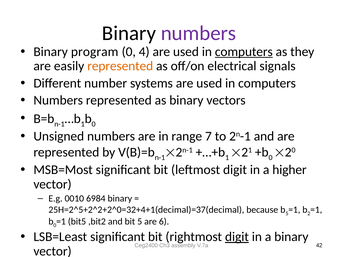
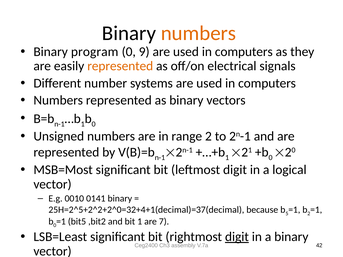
numbers at (198, 33) colour: purple -> orange
4: 4 -> 9
computers at (244, 52) underline: present -> none
range 7: 7 -> 2
higher: higher -> logical
6984: 6984 -> 0141
bit 5: 5 -> 1
6: 6 -> 7
